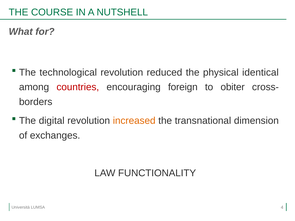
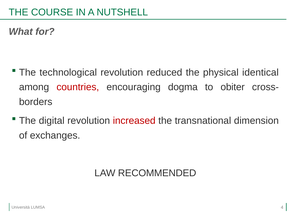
foreign: foreign -> dogma
increased colour: orange -> red
FUNCTIONALITY: FUNCTIONALITY -> RECOMMENDED
